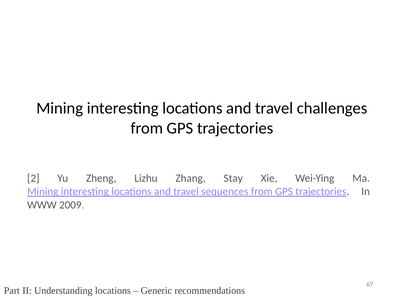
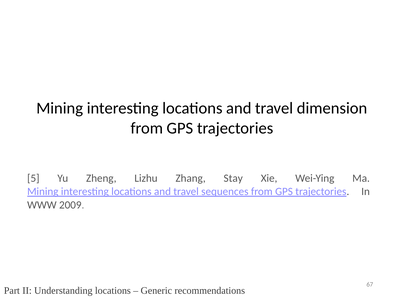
challenges: challenges -> dimension
2: 2 -> 5
